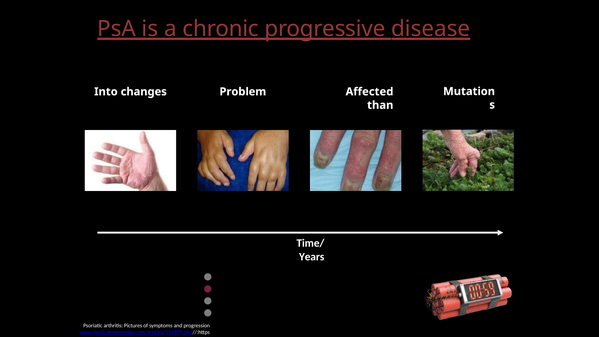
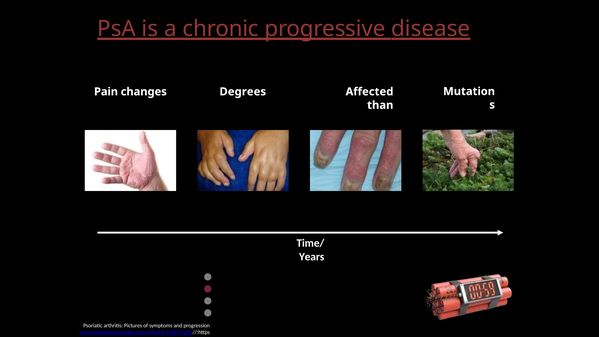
Into: Into -> Pain
Problem: Problem -> Degrees
